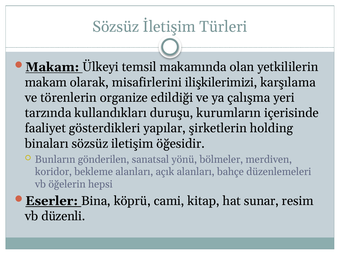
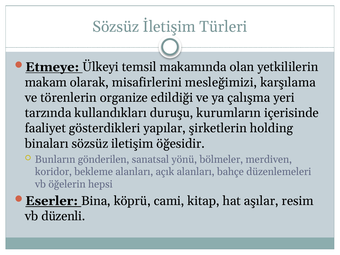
Makam at (52, 67): Makam -> Etmeye
ilişkilerimizi: ilişkilerimizi -> mesleğimizi
sunar: sunar -> aşılar
